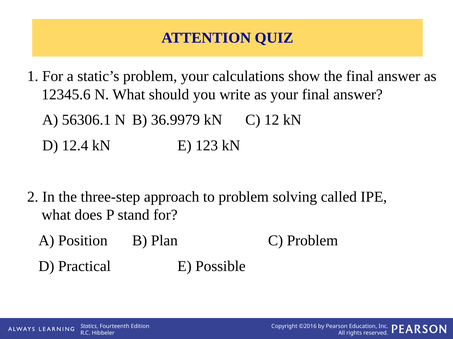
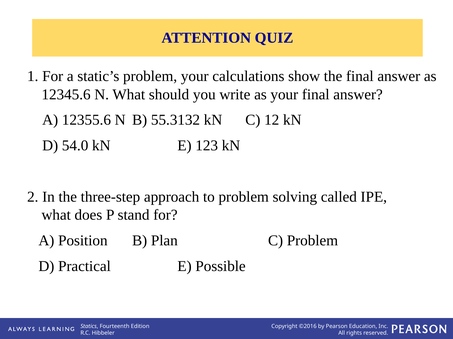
56306.1: 56306.1 -> 12355.6
36.9979: 36.9979 -> 55.3132
12.4: 12.4 -> 54.0
